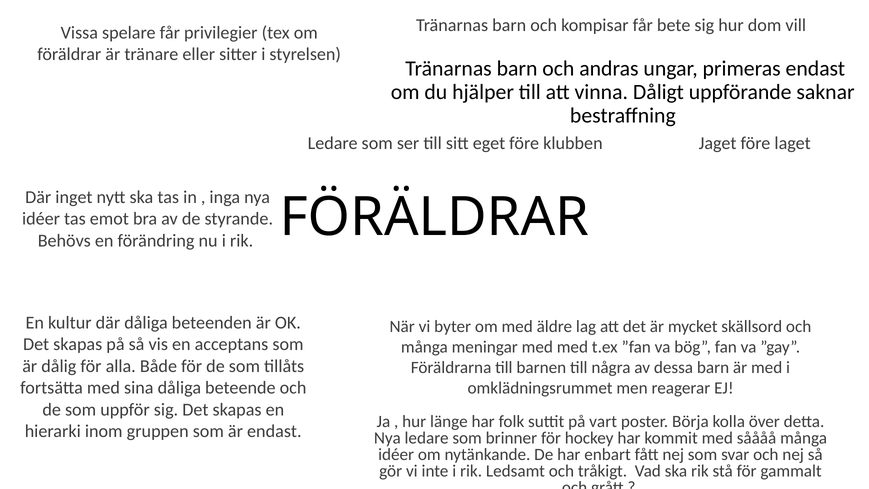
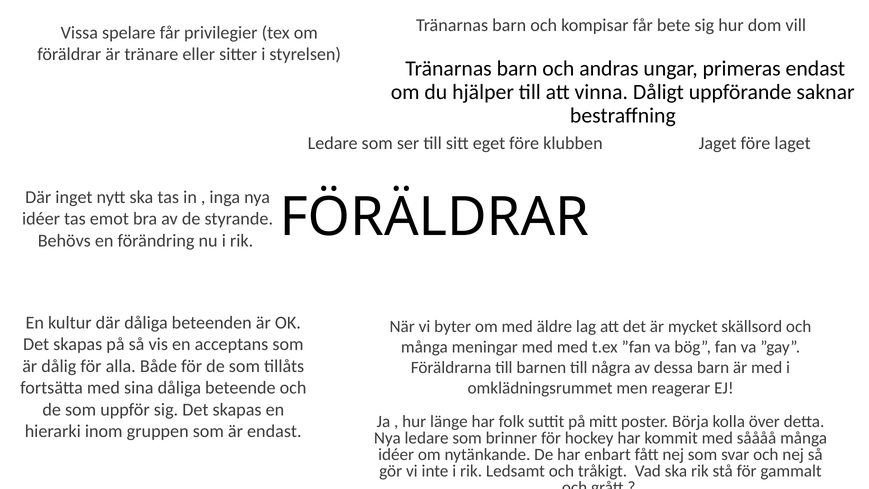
vart: vart -> mitt
